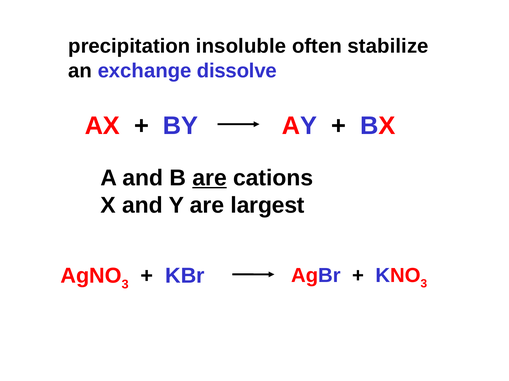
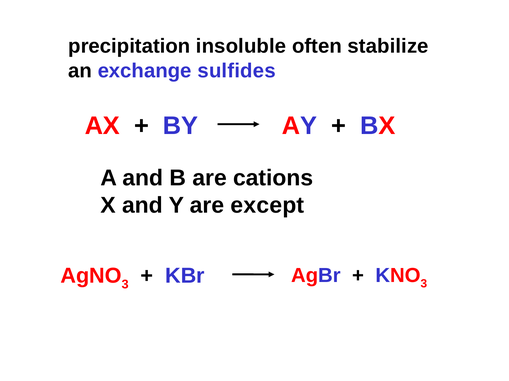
dissolve: dissolve -> sulfides
are at (210, 178) underline: present -> none
largest: largest -> except
